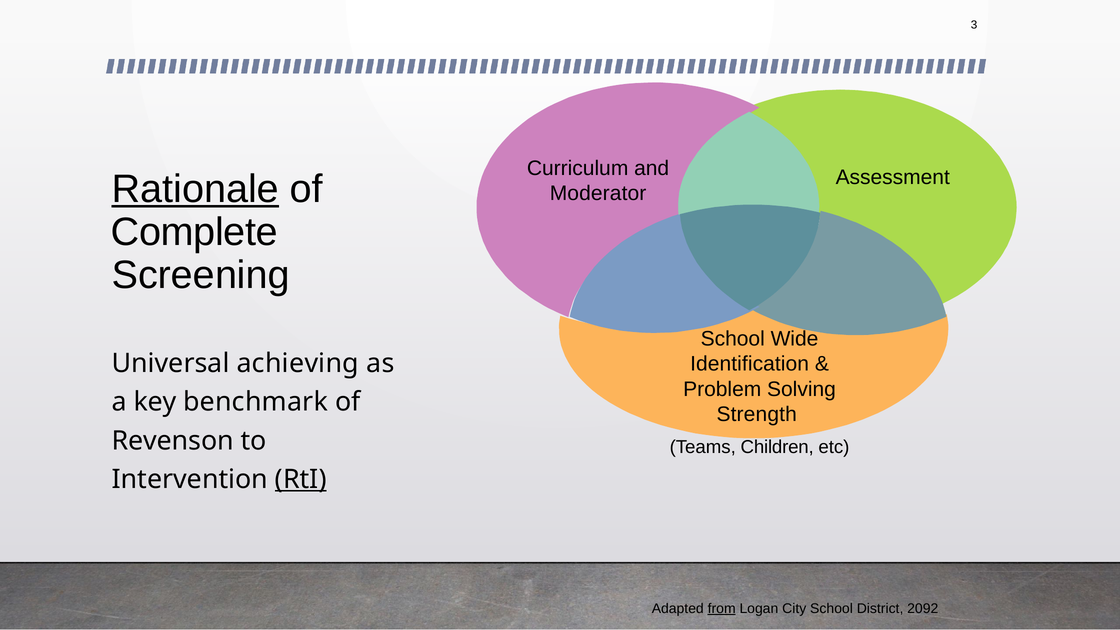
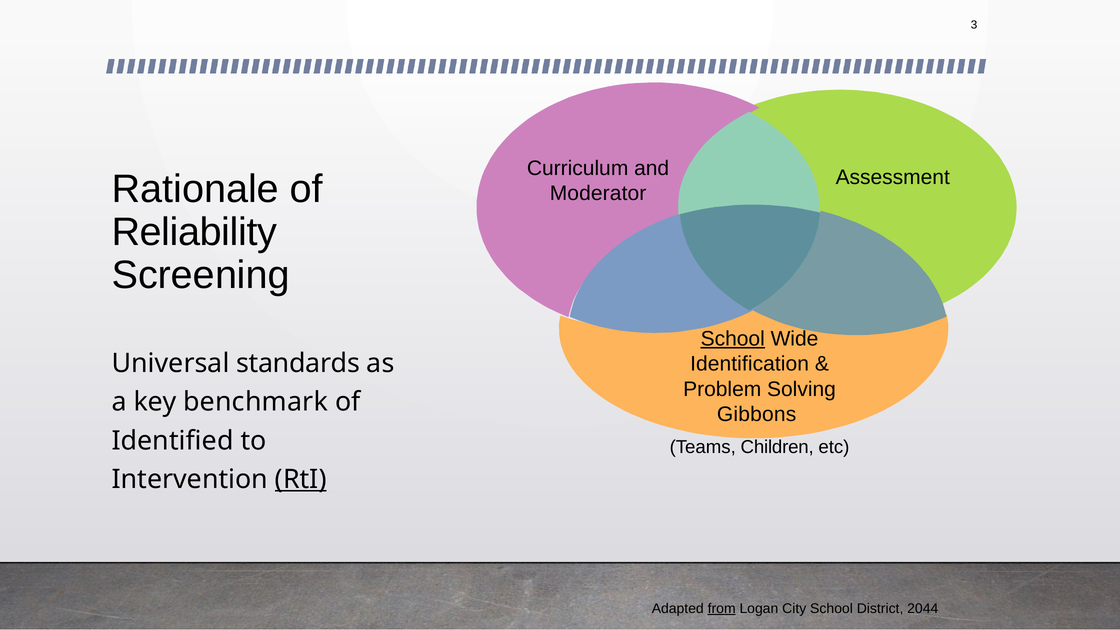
Rationale underline: present -> none
Complete: Complete -> Reliability
School at (733, 339) underline: none -> present
achieving: achieving -> standards
Strength: Strength -> Gibbons
Revenson: Revenson -> Identified
2092: 2092 -> 2044
